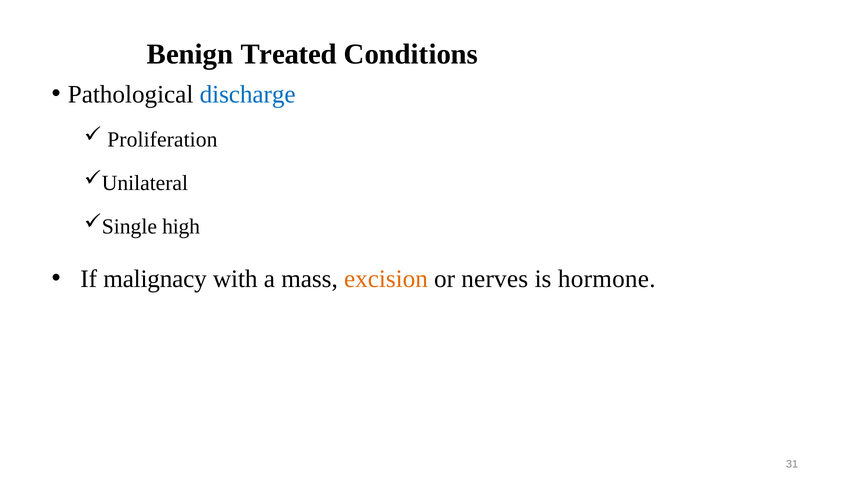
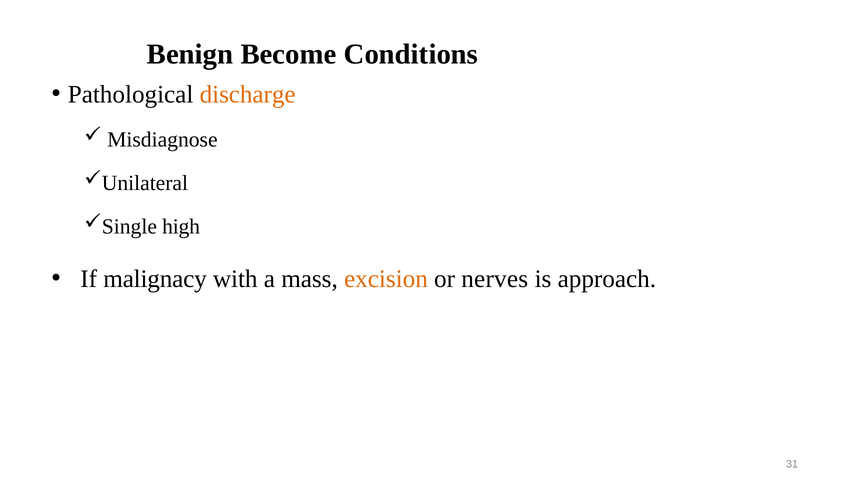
Treated: Treated -> Become
discharge colour: blue -> orange
Proliferation: Proliferation -> Misdiagnose
hormone: hormone -> approach
